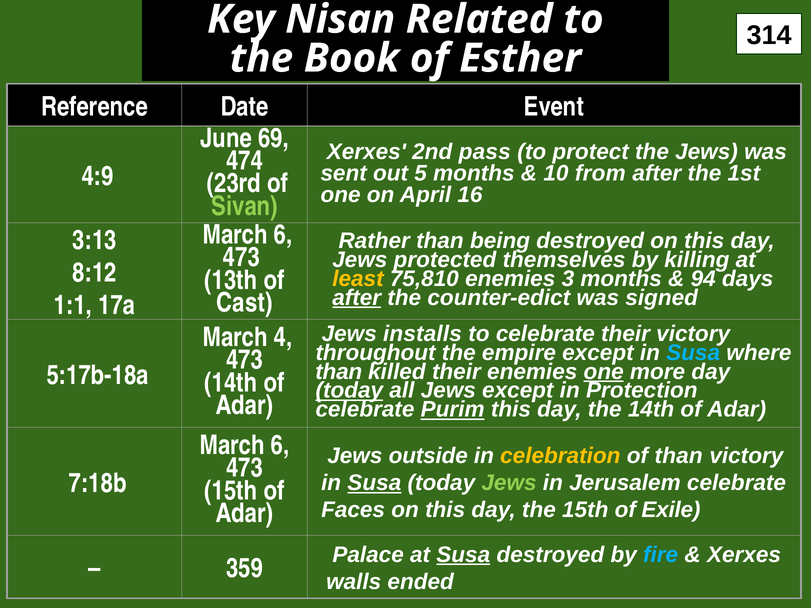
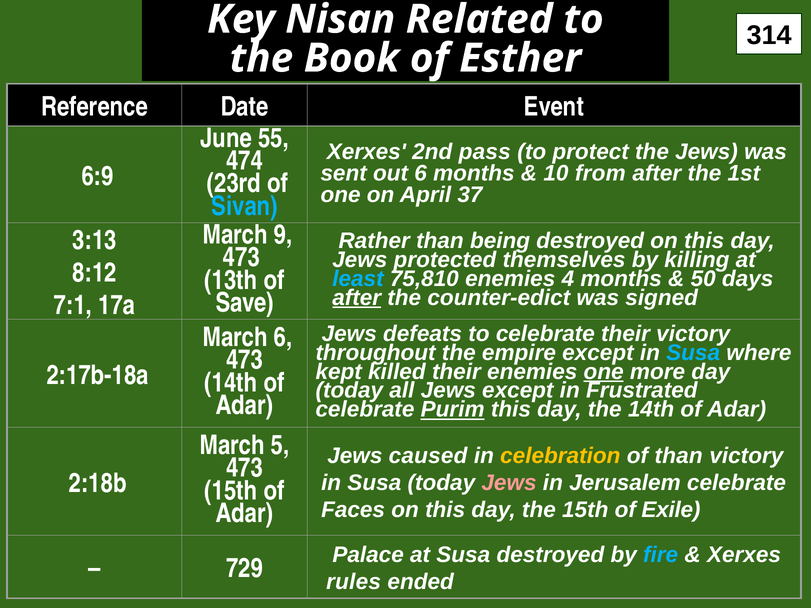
69: 69 -> 55
out 5: 5 -> 6
4:9: 4:9 -> 6:9
16: 16 -> 37
Sivan colour: light green -> light blue
6 at (283, 235): 6 -> 9
least colour: yellow -> light blue
3: 3 -> 4
94: 94 -> 50
Cast: Cast -> Save
1:1: 1:1 -> 7:1
installs: installs -> defeats
March 4: 4 -> 6
than at (339, 372): than -> kept
5:17b-18a: 5:17b-18a -> 2:17b-18a
today at (349, 391) underline: present -> none
Protection: Protection -> Frustrated
6 at (280, 445): 6 -> 5
outside: outside -> caused
Susa at (374, 483) underline: present -> none
Jews at (509, 483) colour: light green -> pink
7:18b: 7:18b -> 2:18b
Susa at (463, 555) underline: present -> none
359: 359 -> 729
walls: walls -> rules
